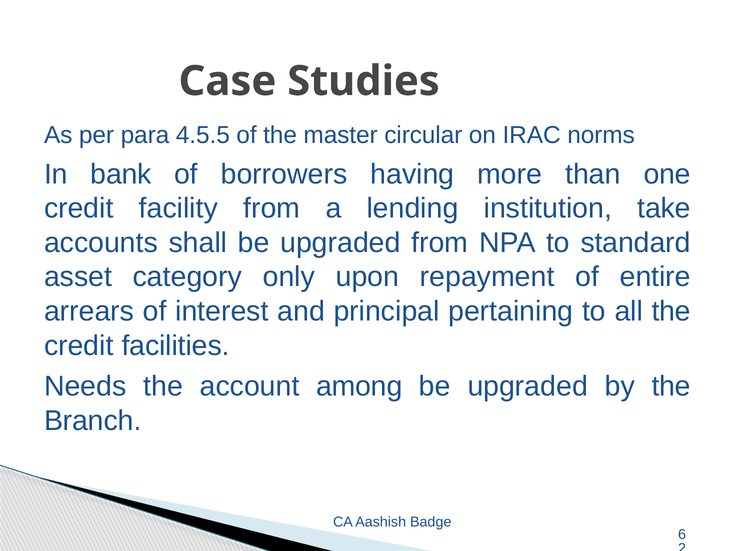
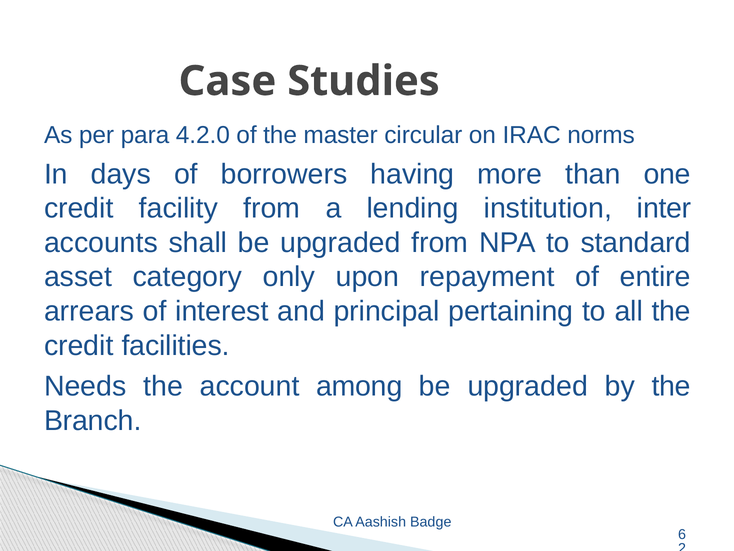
4.5.5: 4.5.5 -> 4.2.0
bank: bank -> days
take: take -> inter
